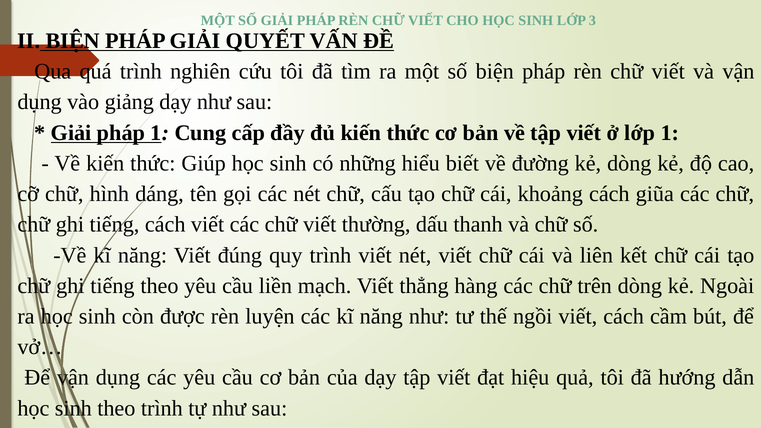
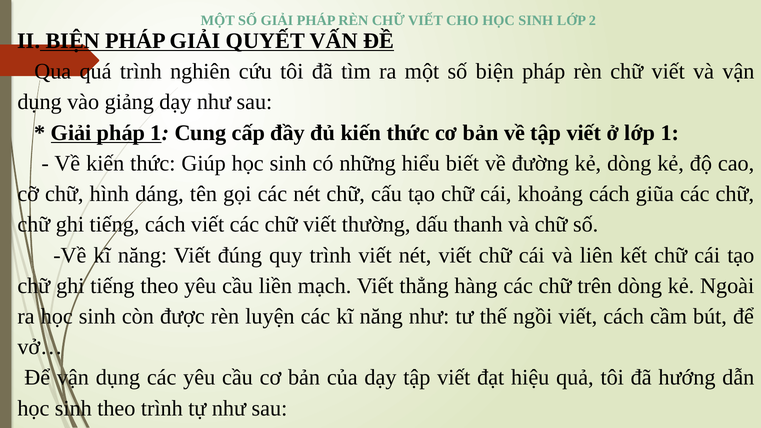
3: 3 -> 2
